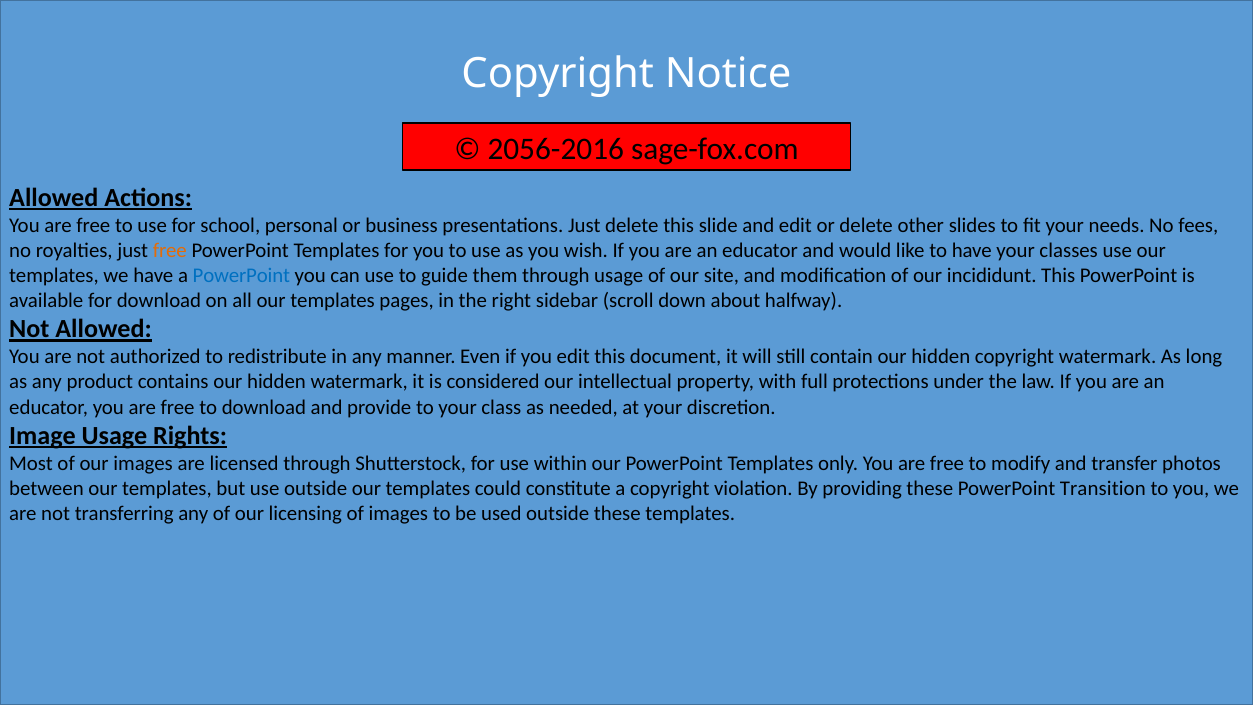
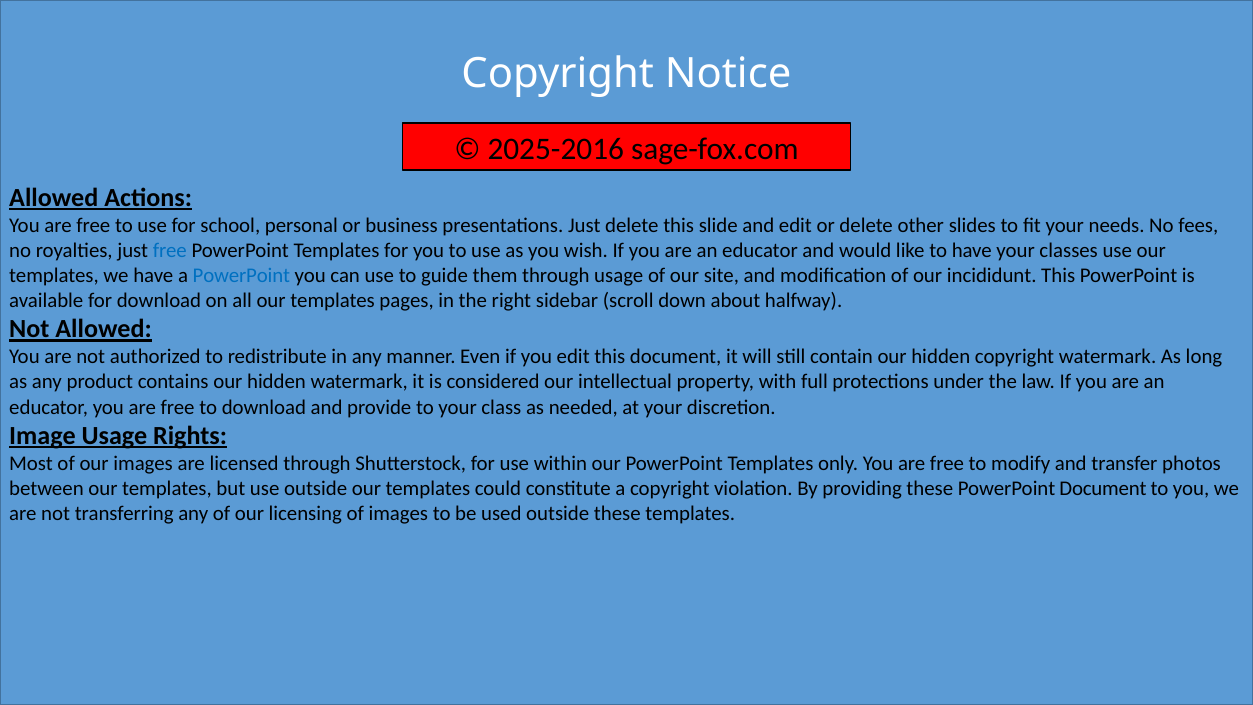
2056-2016: 2056-2016 -> 2025-2016
free at (170, 250) colour: orange -> blue
PowerPoint Transition: Transition -> Document
